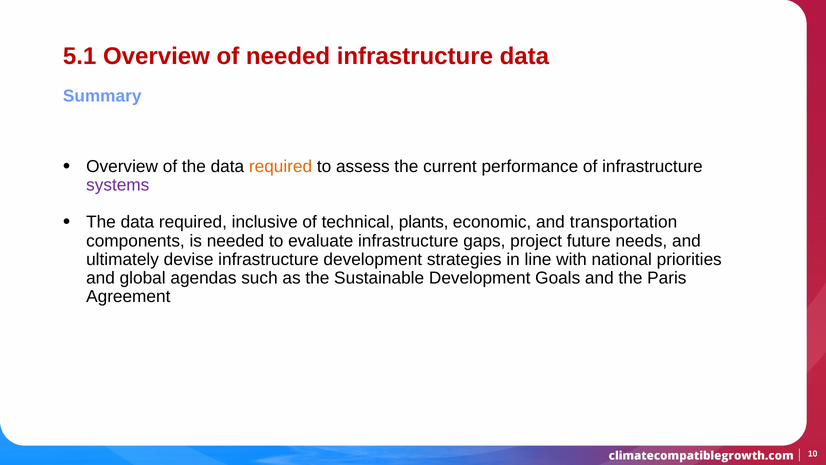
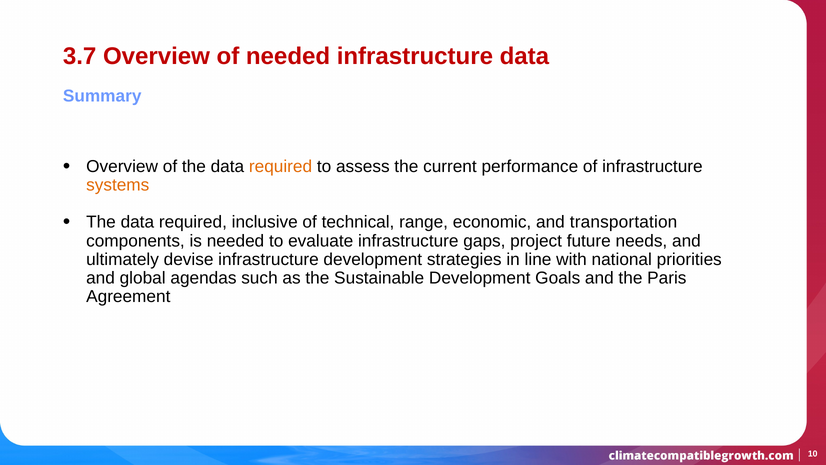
5.1: 5.1 -> 3.7
systems colour: purple -> orange
plants: plants -> range
